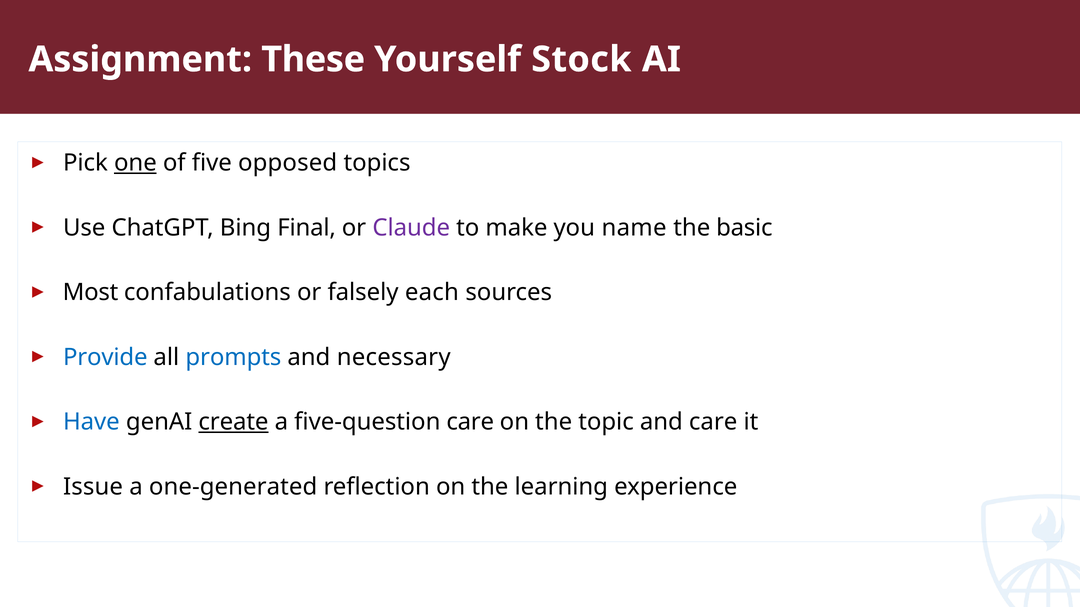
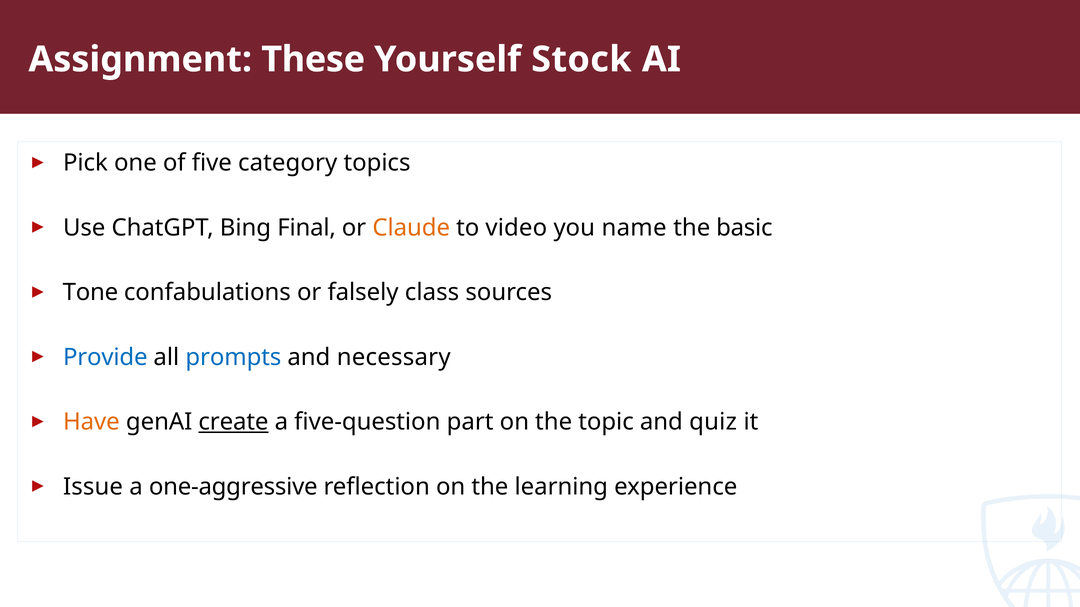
one underline: present -> none
opposed: opposed -> category
Claude colour: purple -> orange
make: make -> video
Most: Most -> Tone
each: each -> class
Have colour: blue -> orange
five-question care: care -> part
and care: care -> quiz
one-generated: one-generated -> one-aggressive
